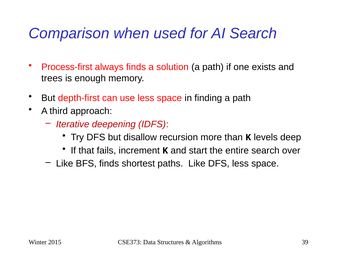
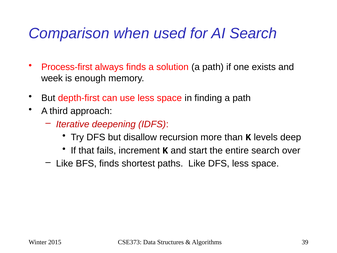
trees: trees -> week
